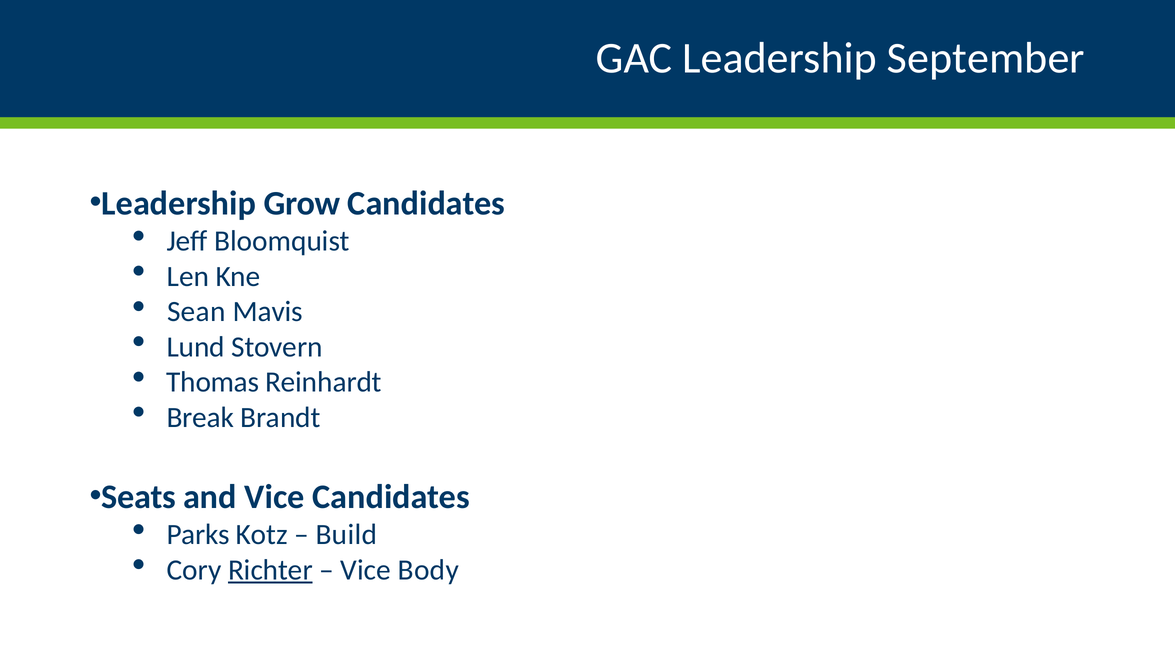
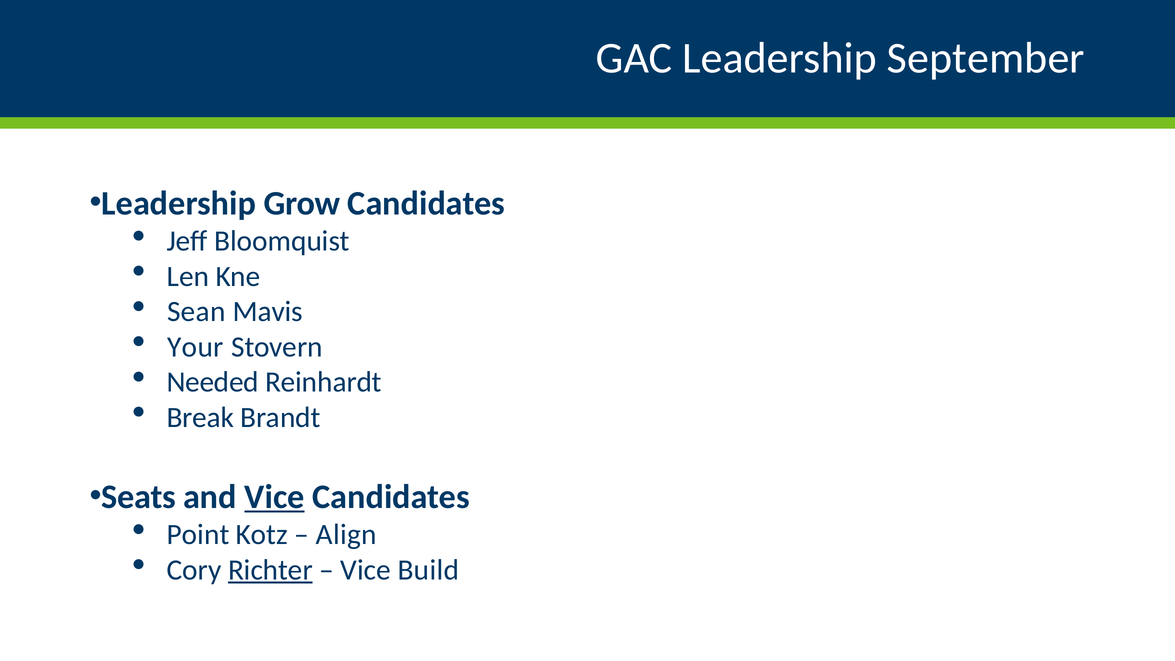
Lund: Lund -> Your
Thomas: Thomas -> Needed
Vice at (274, 497) underline: none -> present
Parks: Parks -> Point
Build: Build -> Align
Body: Body -> Build
